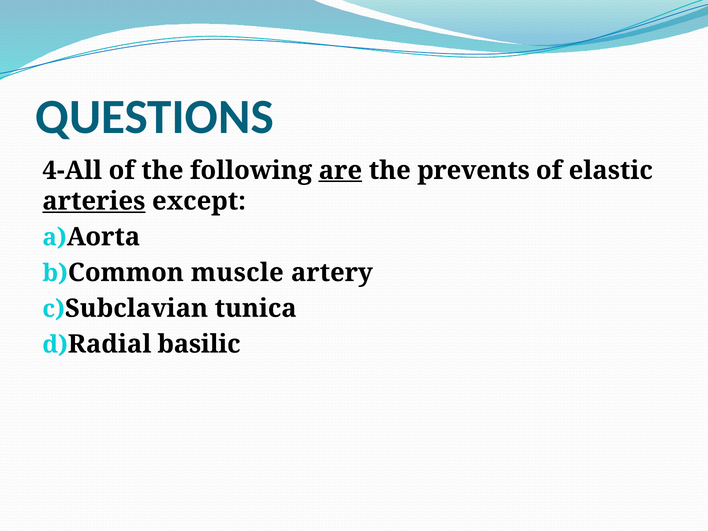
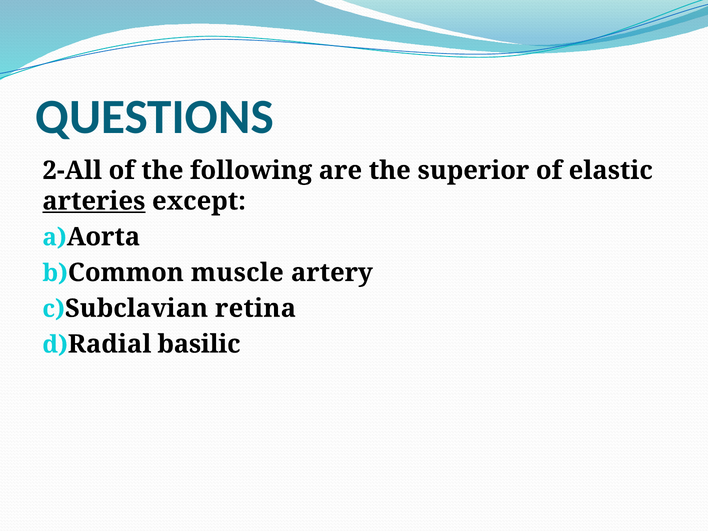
4-All: 4-All -> 2-All
are underline: present -> none
prevents: prevents -> superior
tunica: tunica -> retina
